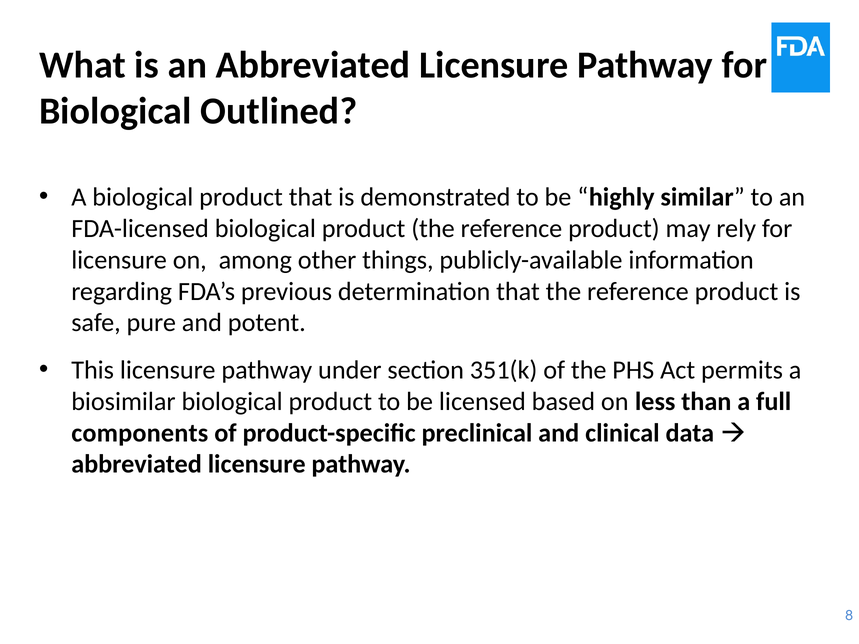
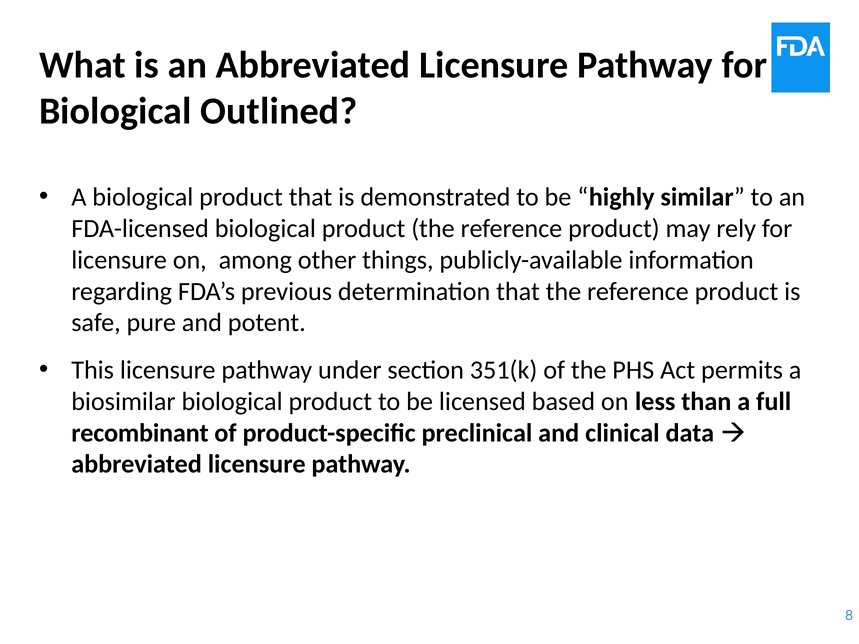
components: components -> recombinant
